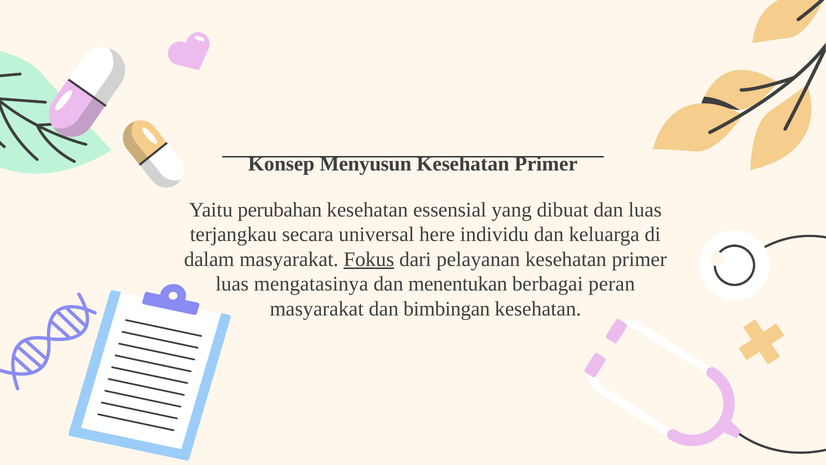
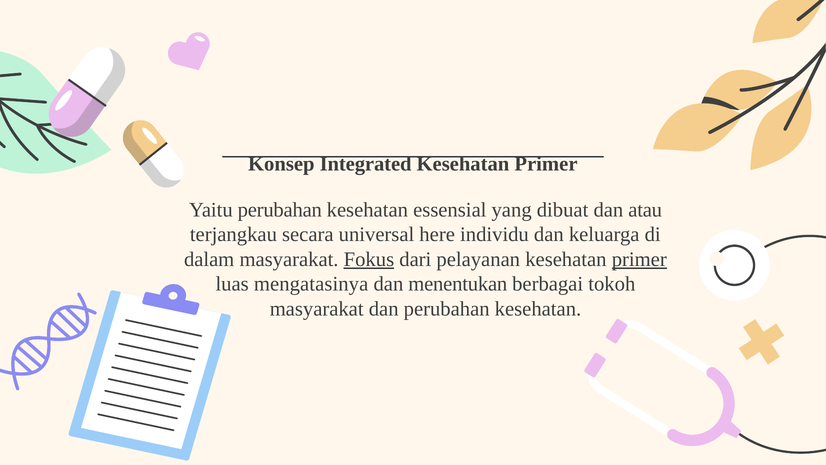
Menyusun: Menyusun -> Integrated
dan luas: luas -> atau
primer at (639, 259) underline: none -> present
peran: peran -> tokoh
dan bimbingan: bimbingan -> perubahan
